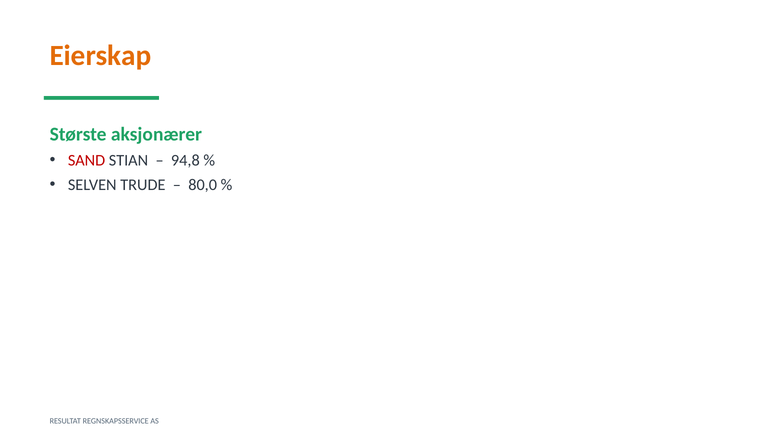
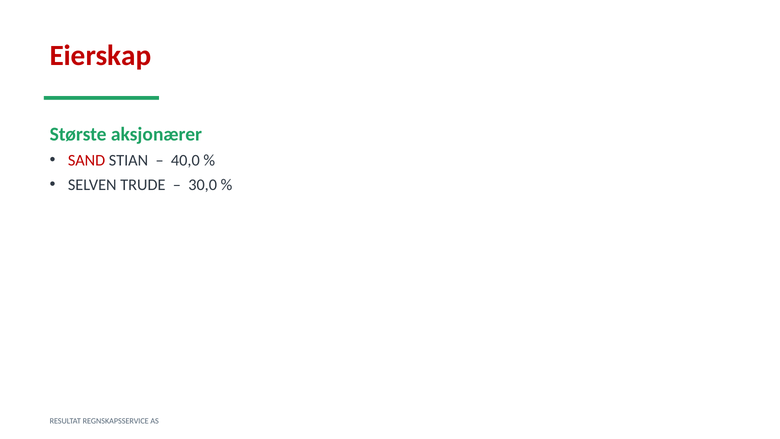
Eierskap colour: orange -> red
94,8: 94,8 -> 40,0
80,0: 80,0 -> 30,0
